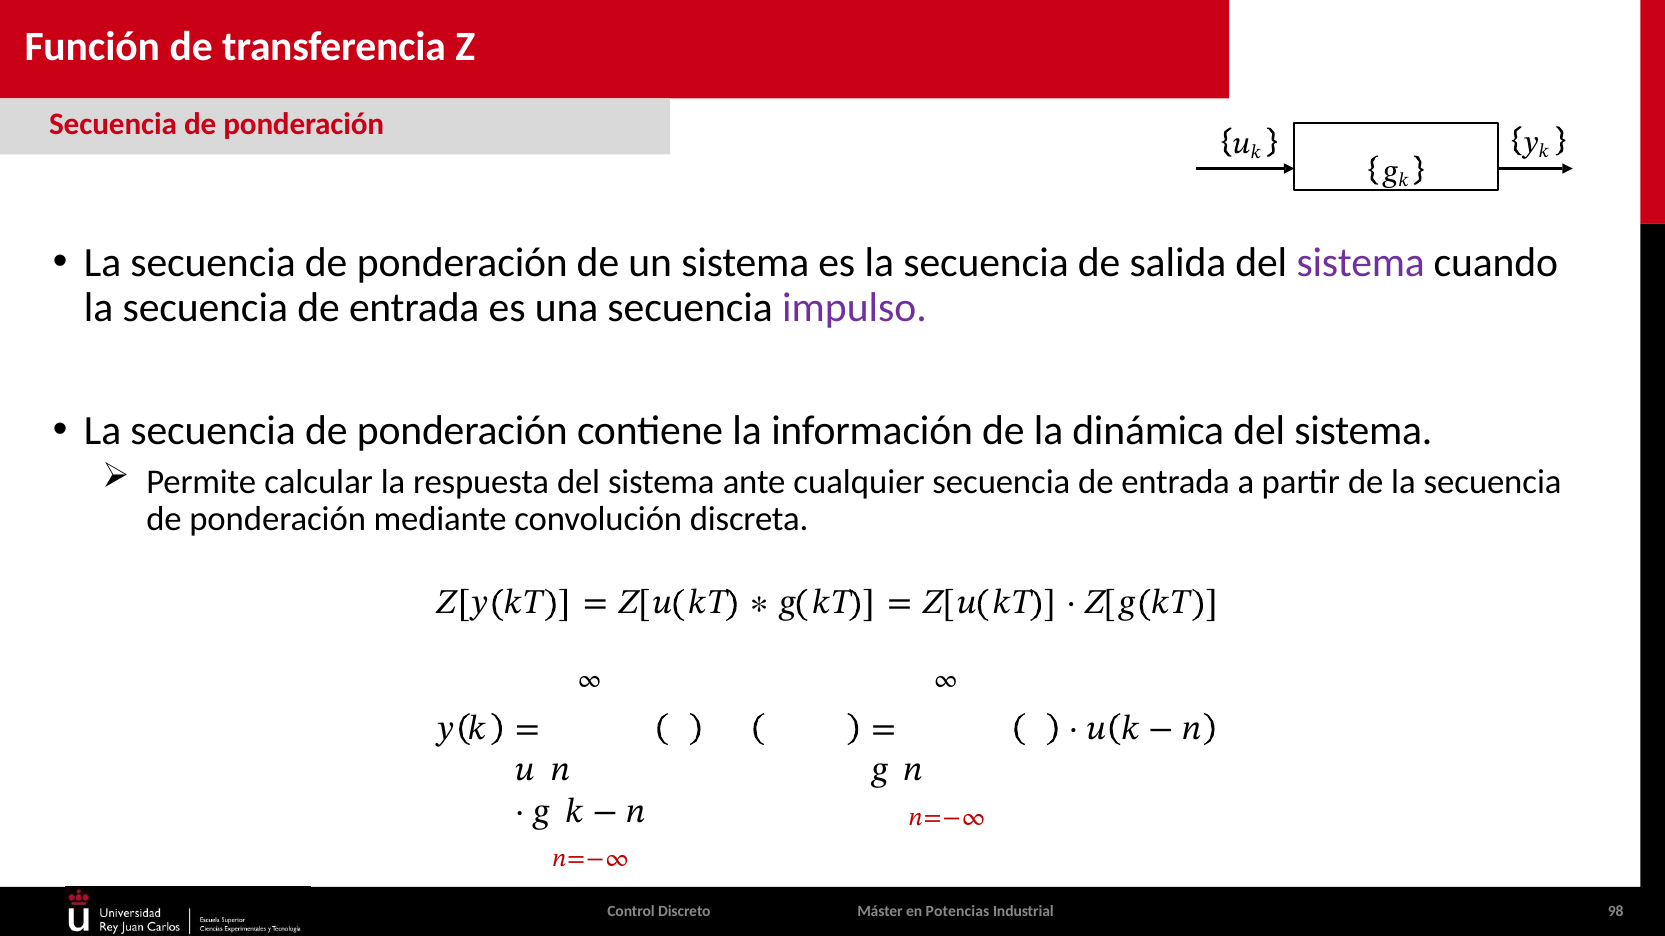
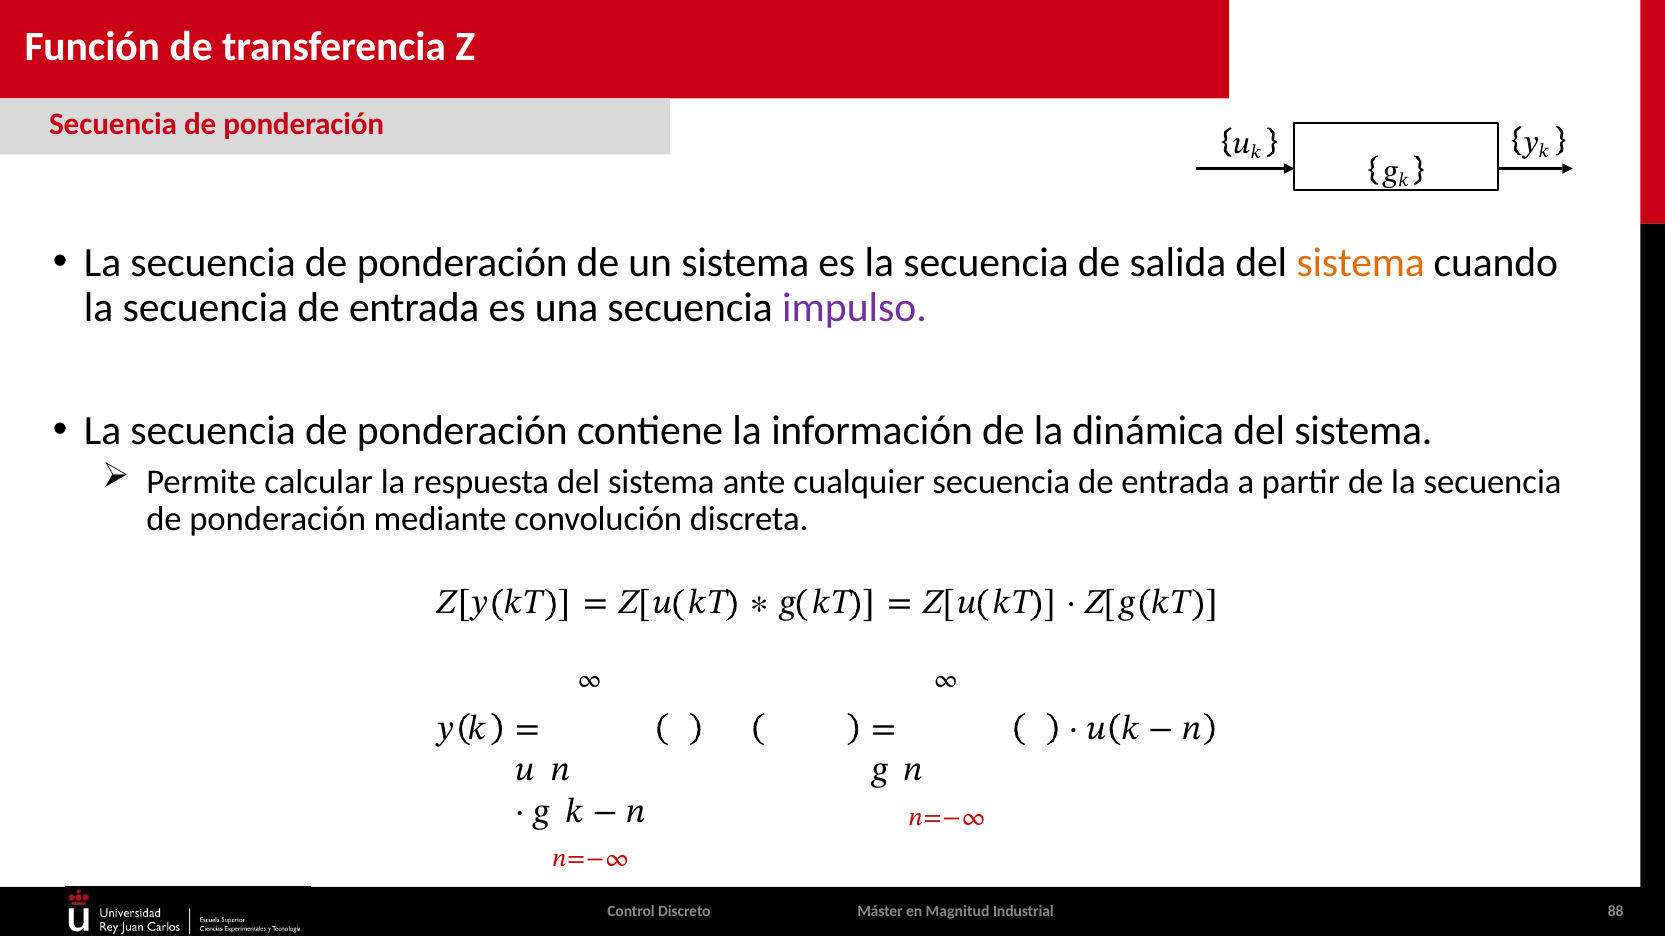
sistema at (1361, 263) colour: purple -> orange
Potencias: Potencias -> Magnitud
98: 98 -> 88
